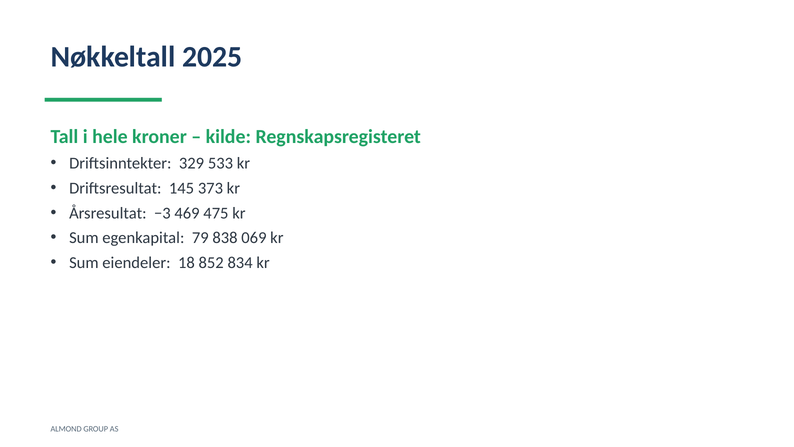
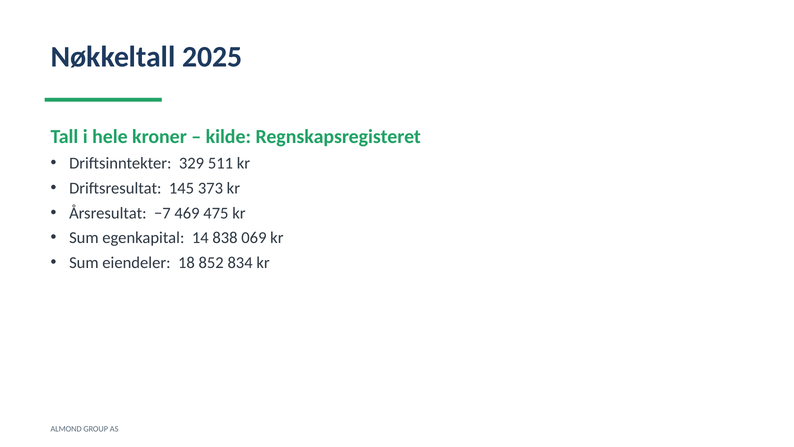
533: 533 -> 511
−3: −3 -> −7
79: 79 -> 14
